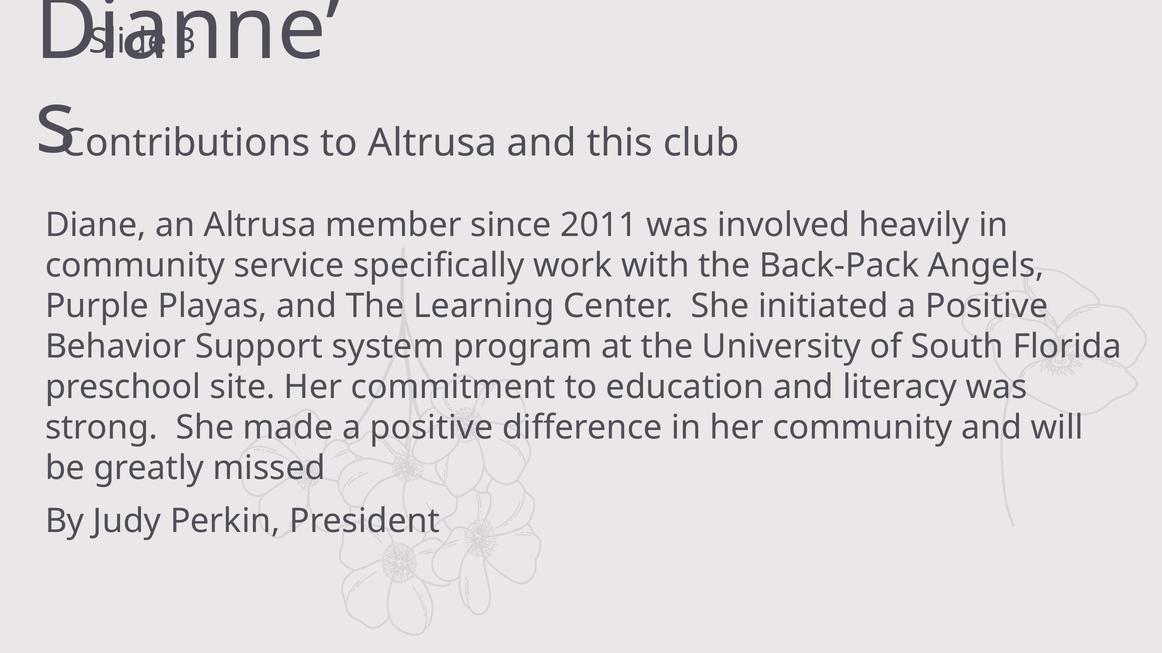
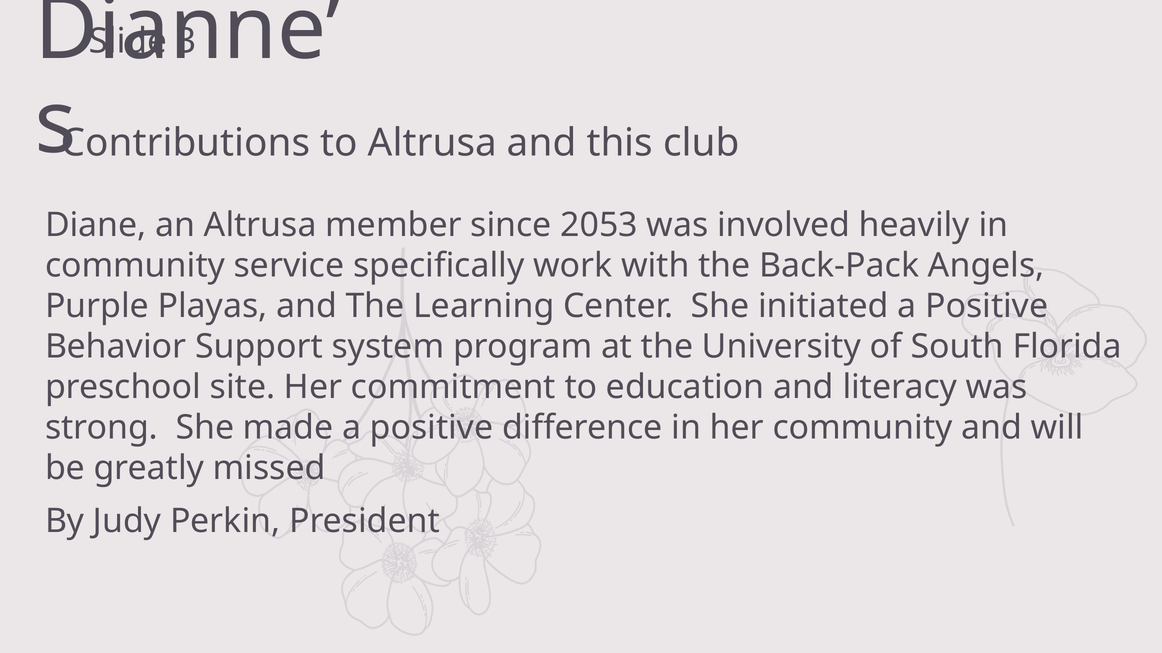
2011: 2011 -> 2053
